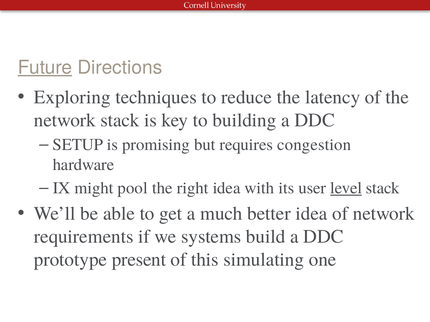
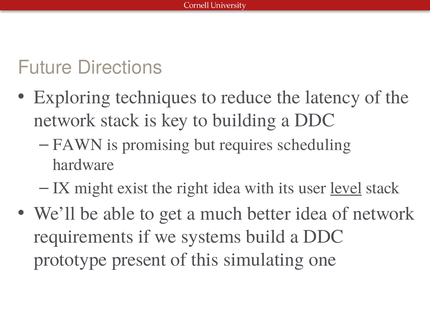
Future underline: present -> none
SETUP: SETUP -> FAWN
congestion: congestion -> scheduling
pool: pool -> exist
